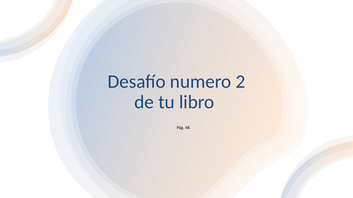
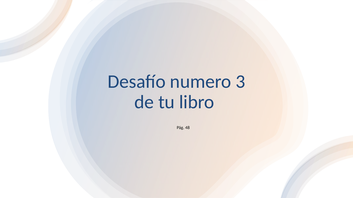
2: 2 -> 3
